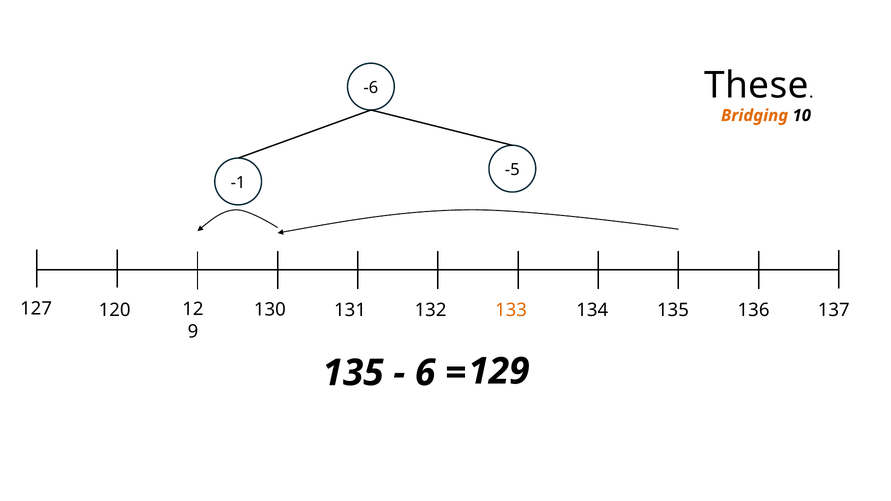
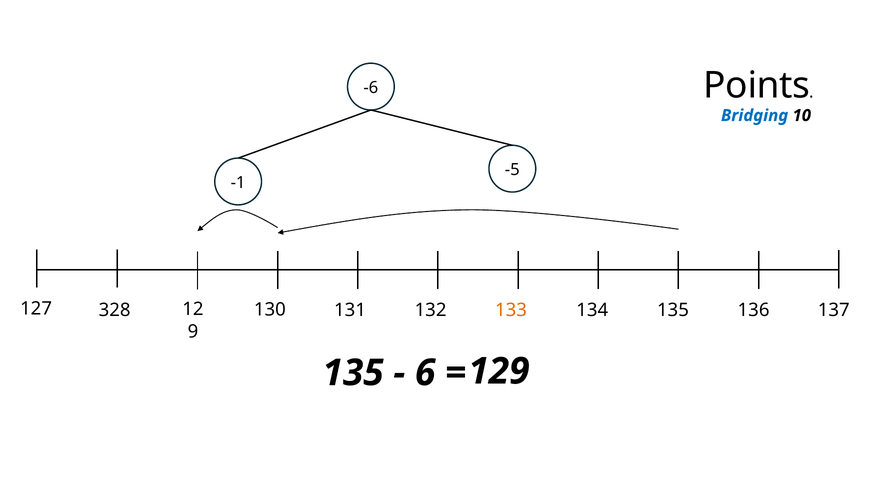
These: These -> Points
Bridging colour: orange -> blue
120: 120 -> 328
